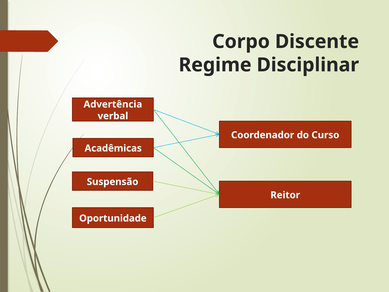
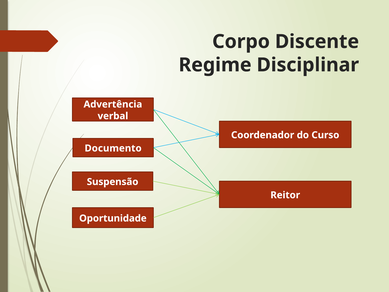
Acadêmicas: Acadêmicas -> Documento
